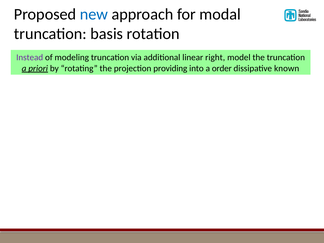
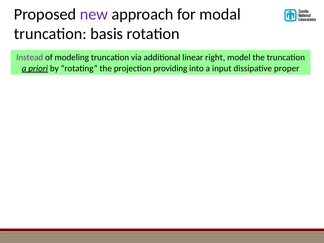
new colour: blue -> purple
order: order -> input
known: known -> proper
